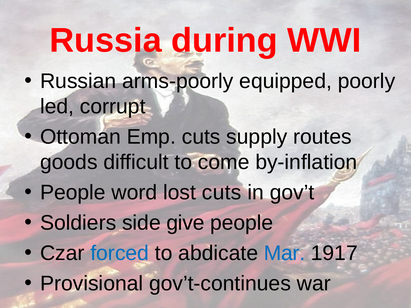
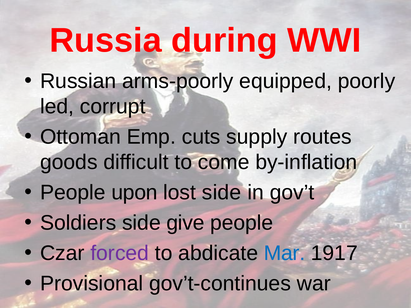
word: word -> upon
lost cuts: cuts -> side
forced colour: blue -> purple
